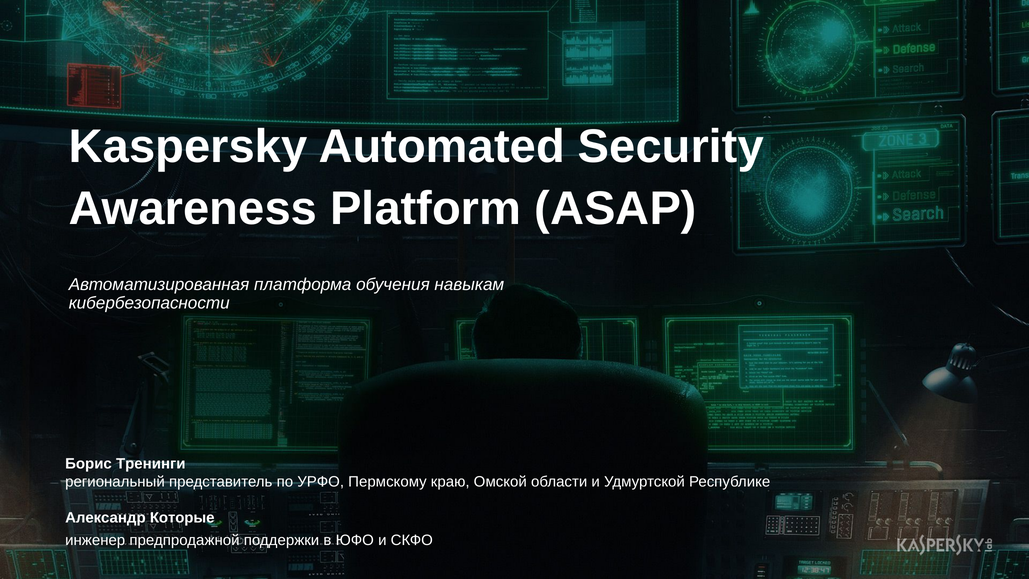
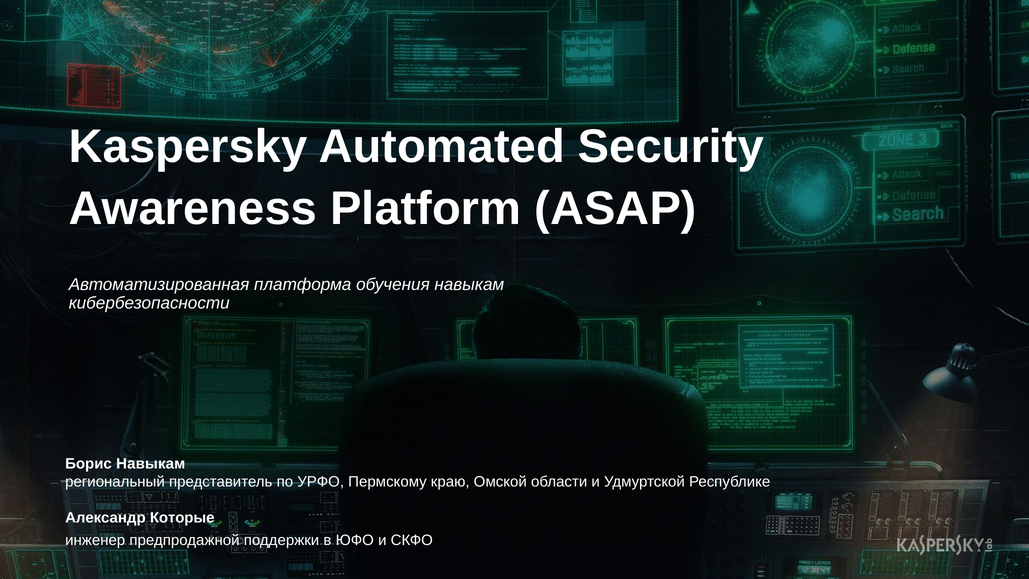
Борис Тренинги: Тренинги -> Навыкам
